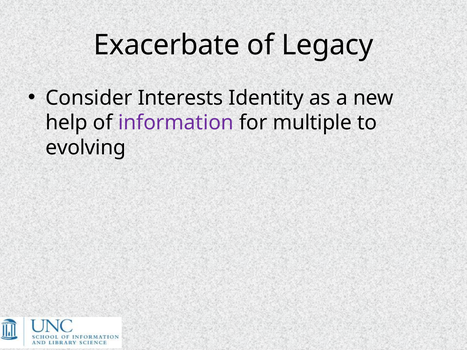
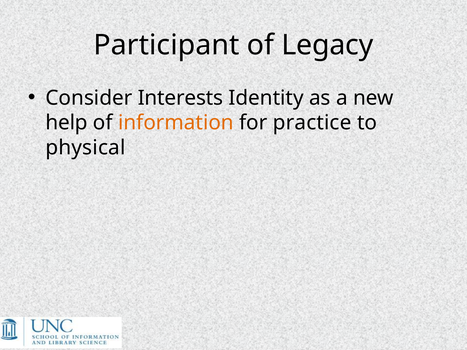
Exacerbate: Exacerbate -> Participant
information colour: purple -> orange
multiple: multiple -> practice
evolving: evolving -> physical
